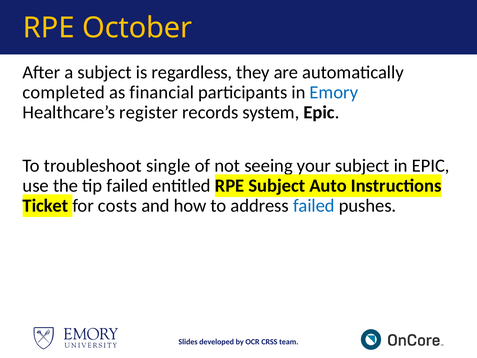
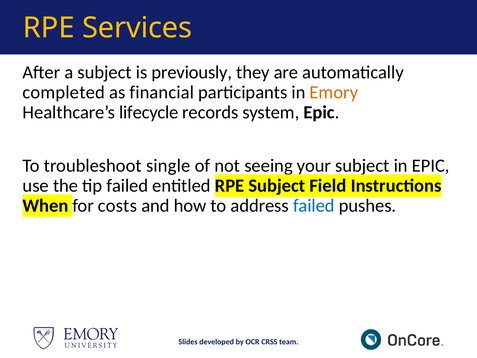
October: October -> Services
regardless: regardless -> previously
Emory colour: blue -> orange
register: register -> lifecycle
Auto: Auto -> Field
Ticket: Ticket -> When
